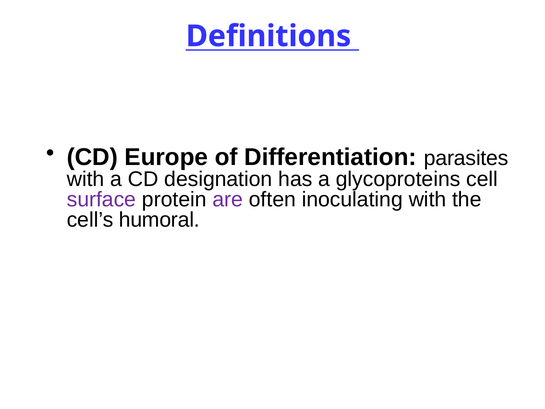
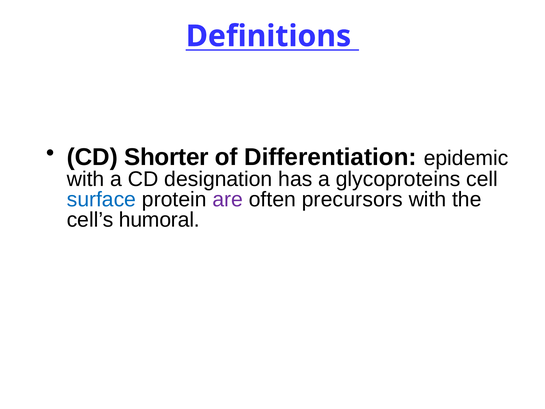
Europe: Europe -> Shorter
parasites: parasites -> epidemic
surface colour: purple -> blue
inoculating: inoculating -> precursors
